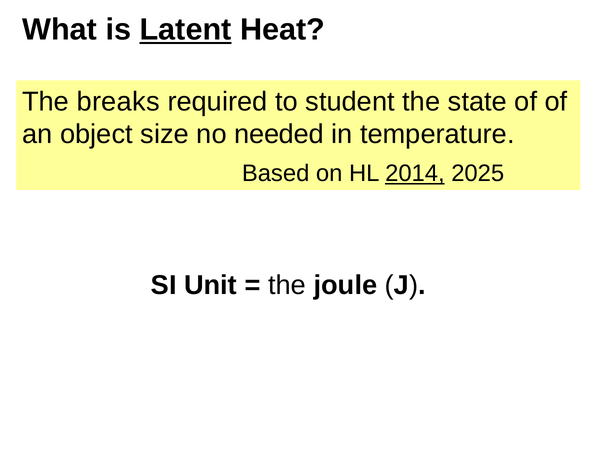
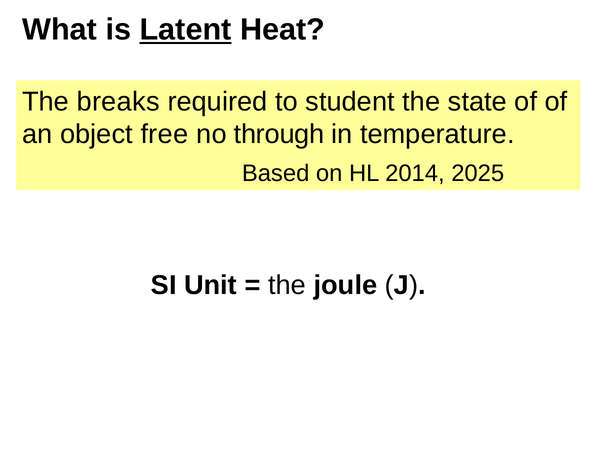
size: size -> free
needed: needed -> through
2014 underline: present -> none
